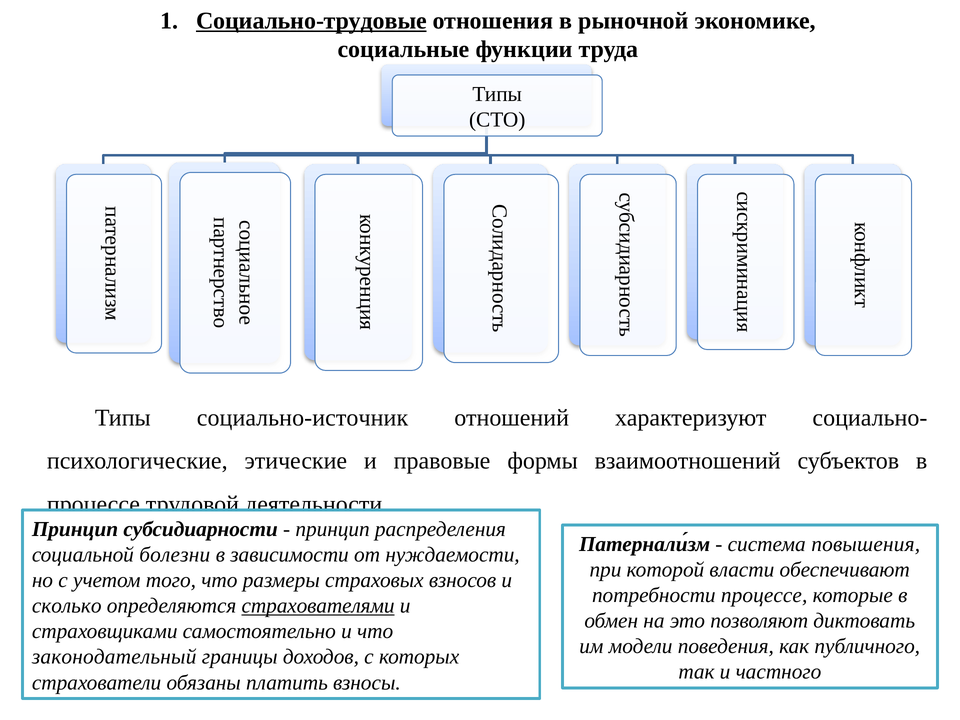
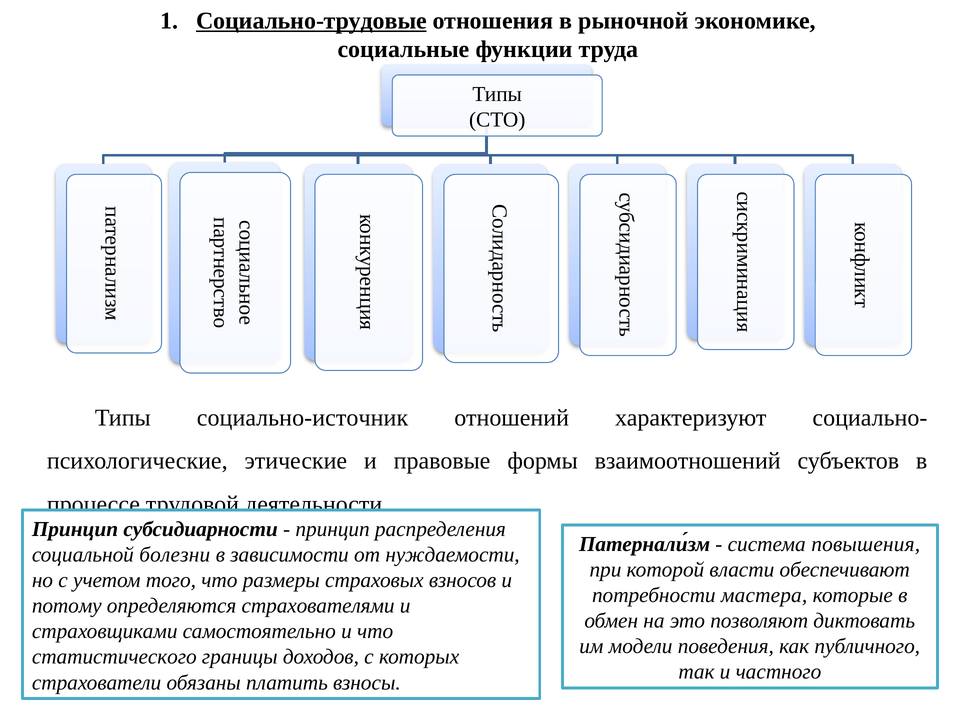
потребности процессе: процессе -> мастера
сколько: сколько -> потому
страхователями underline: present -> none
законодательный: законодательный -> статистического
